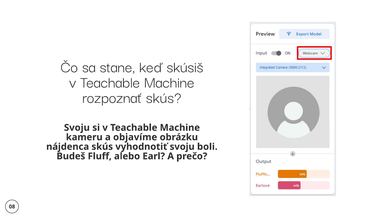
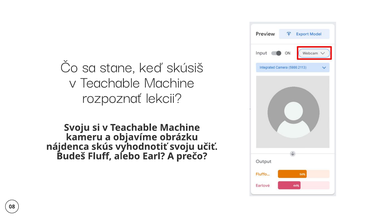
rozpoznať skús: skús -> lekcii
boli: boli -> učiť
